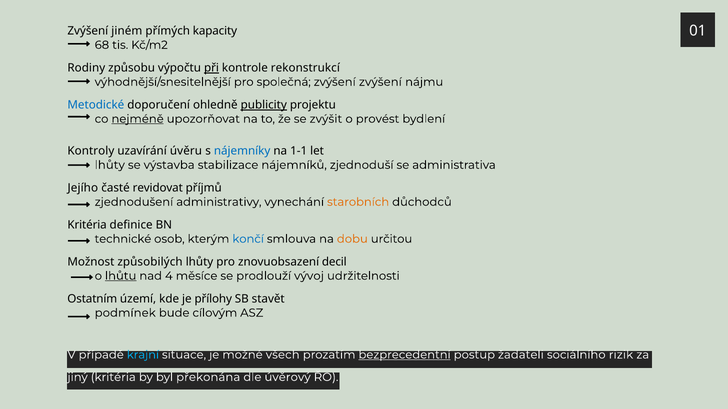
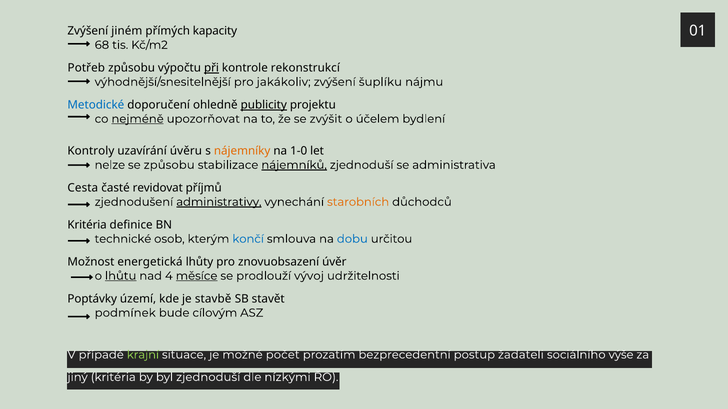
Rodiny: Rodiny -> Potřeb
společná: společná -> jakákoliv
zvýšení zvýšení: zvýšení -> šuplíku
provést: provést -> účelem
nájemníky colour: blue -> orange
1-1: 1-1 -> 1-0
lhůty at (110, 165): lhůty -> nelze
se výstavba: výstavba -> způsobu
nájemníků underline: none -> present
Jejího: Jejího -> Cesta
administrativy underline: none -> present
dobu colour: orange -> blue
způsobilých: způsobilých -> energetická
decil: decil -> úvěr
měsíce underline: none -> present
Ostatním: Ostatním -> Poptávky
přílohy: přílohy -> stavbě
krajní colour: light blue -> light green
všech: všech -> počet
bezprecedentní underline: present -> none
rizik: rizik -> výše
byl překonána: překonána -> zjednoduší
úvěrový: úvěrový -> nízkými
